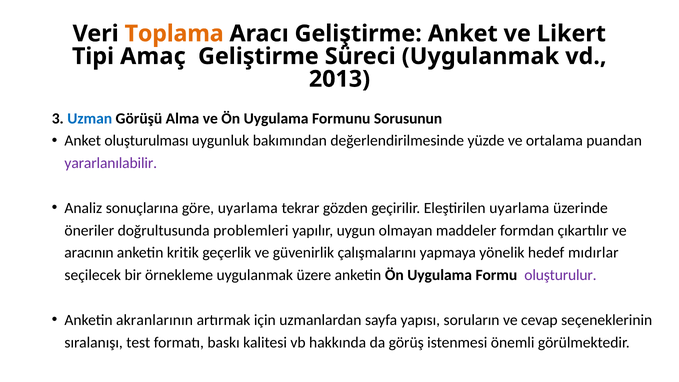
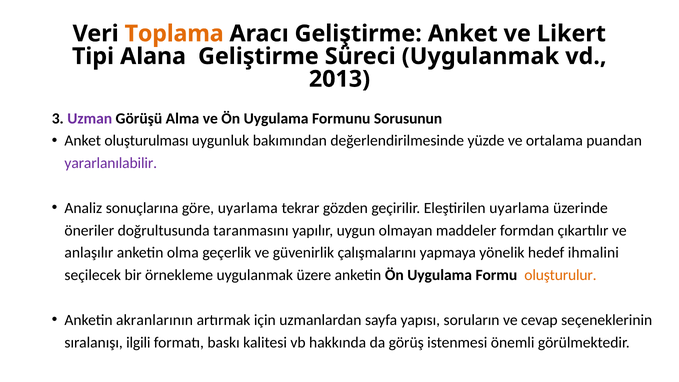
Amaç: Amaç -> Alana
Uzman colour: blue -> purple
problemleri: problemleri -> taranmasını
aracının: aracının -> anlaşılır
kritik: kritik -> olma
mıdırlar: mıdırlar -> ihmalini
oluşturulur colour: purple -> orange
test: test -> ilgili
